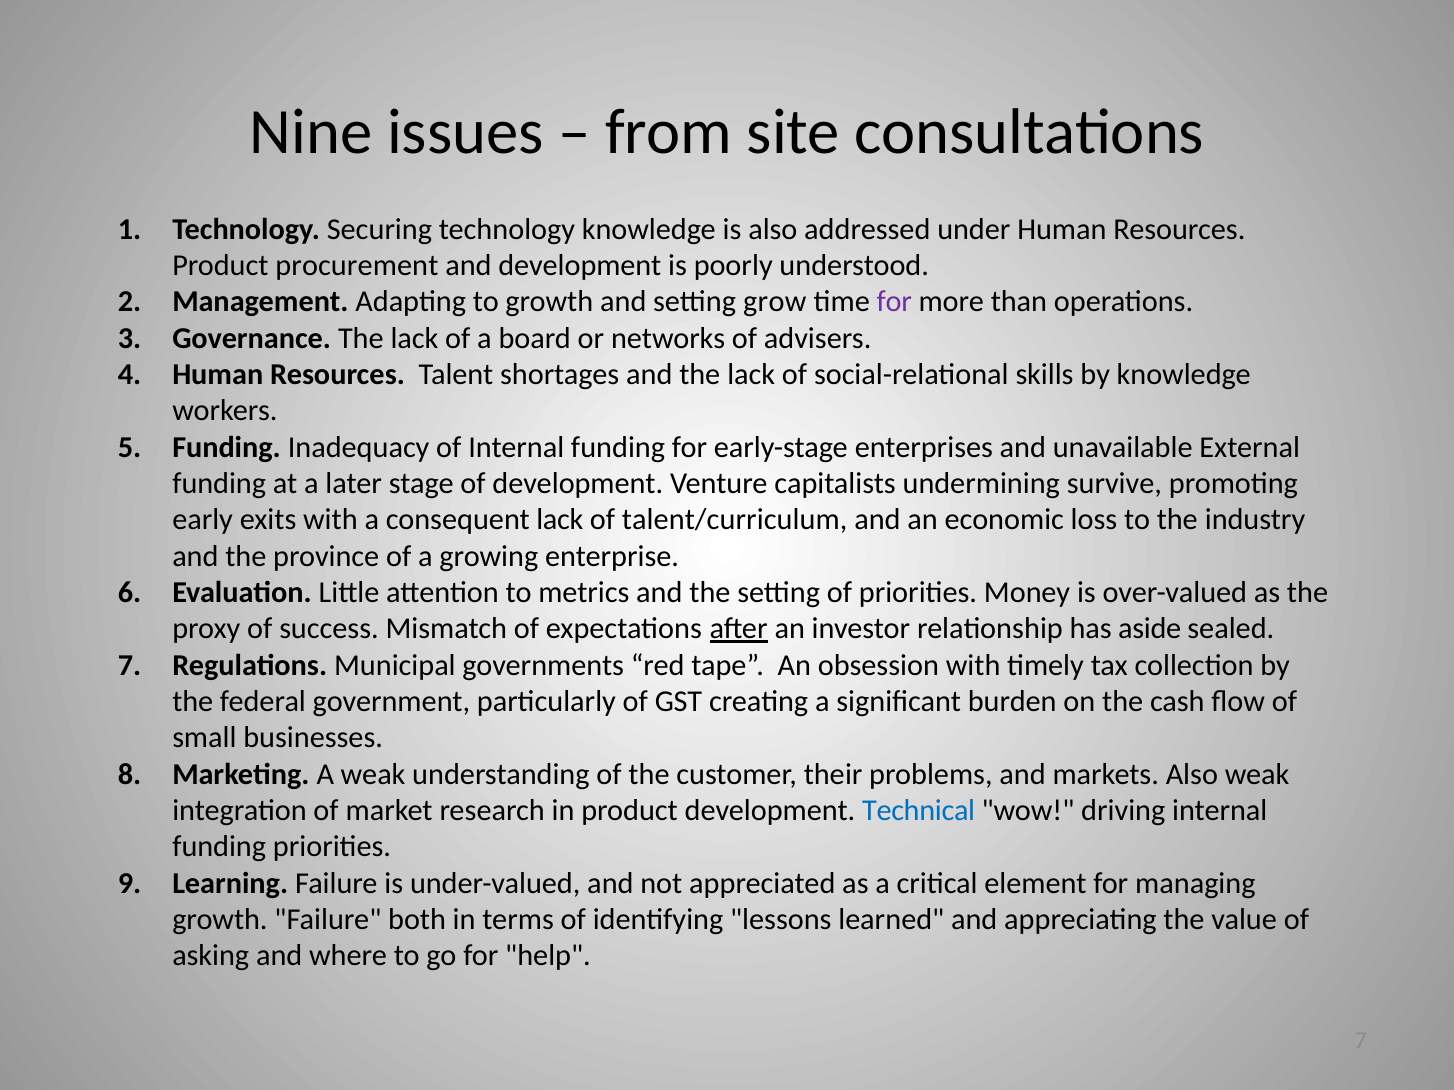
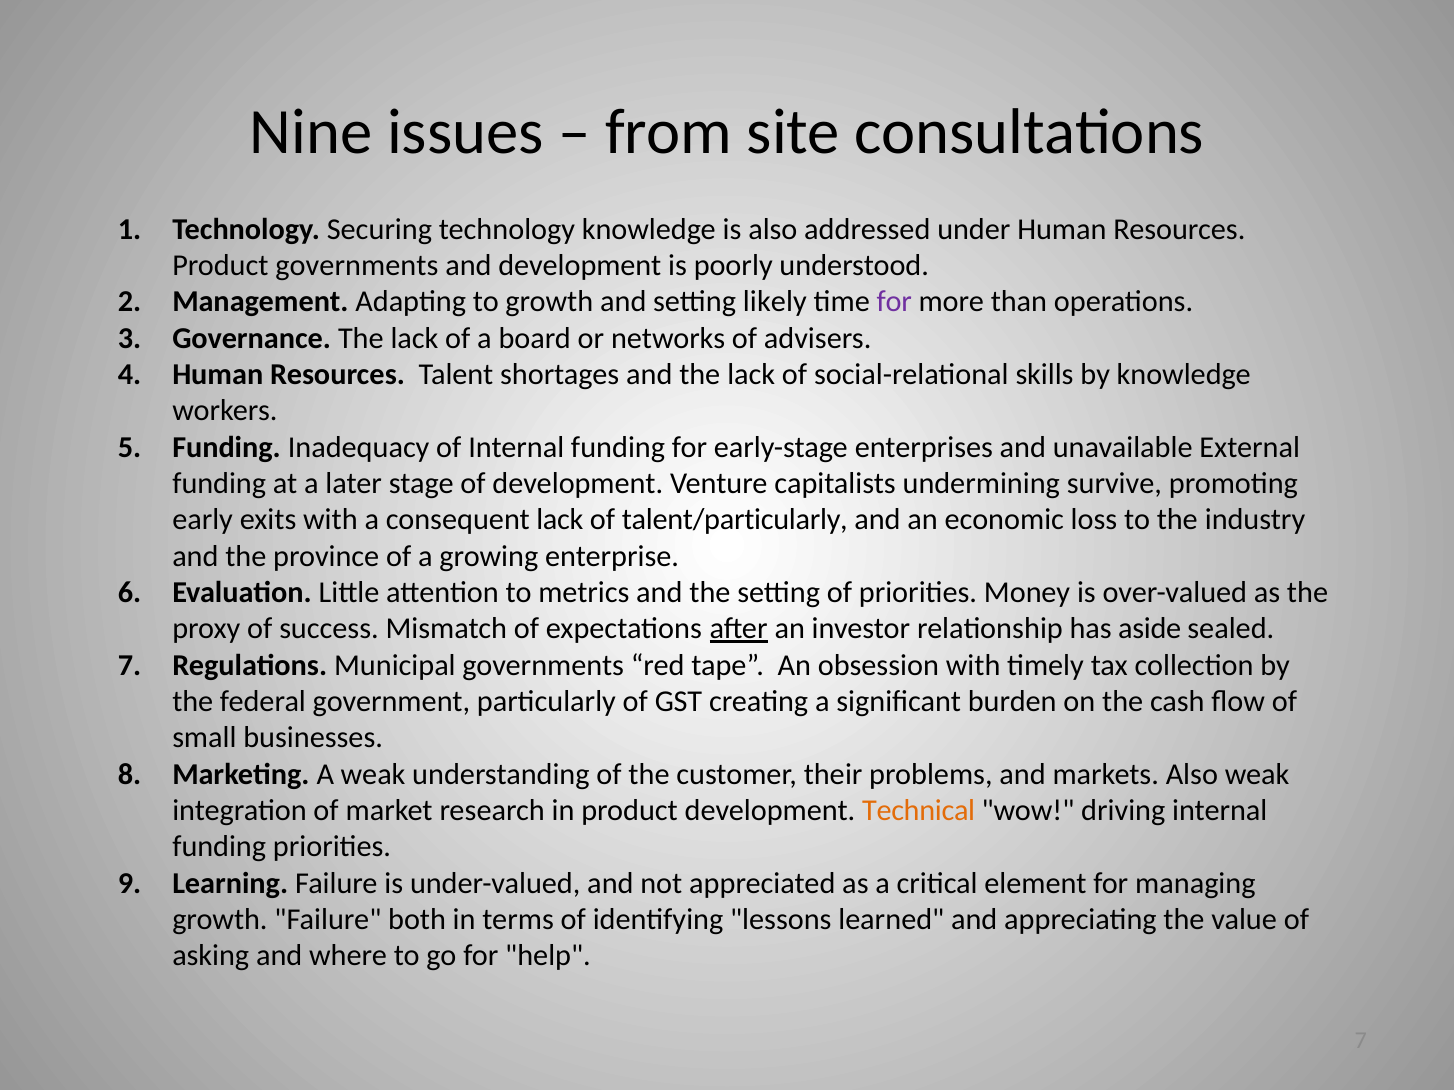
Product procurement: procurement -> governments
grow: grow -> likely
talent/curriculum: talent/curriculum -> talent/particularly
Technical colour: blue -> orange
